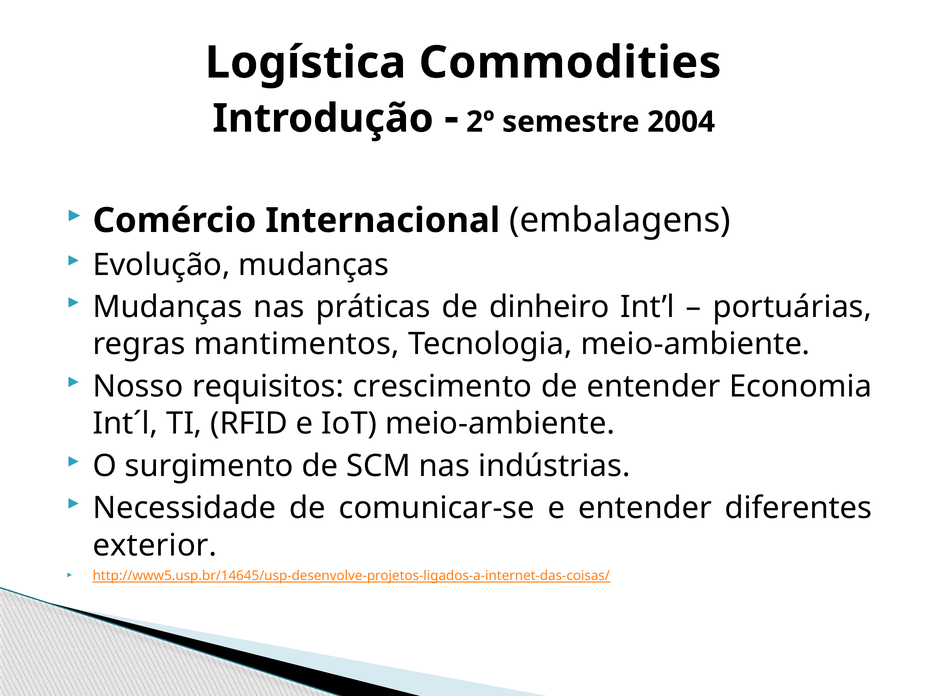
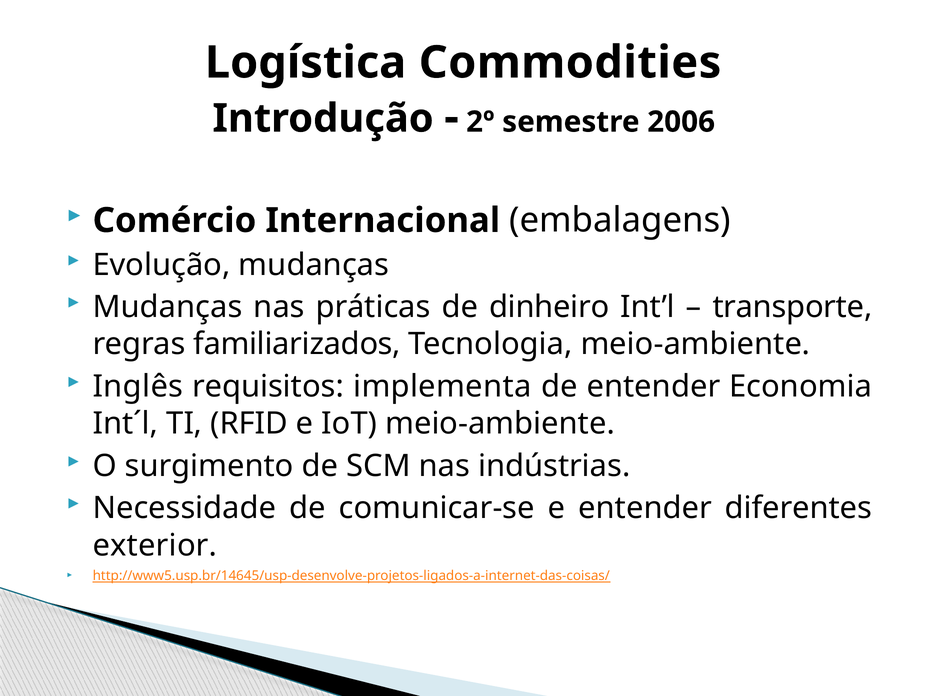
2004: 2004 -> 2006
portuárias: portuárias -> transporte
mantimentos: mantimentos -> familiarizados
Nosso: Nosso -> Inglês
crescimento: crescimento -> implementa
